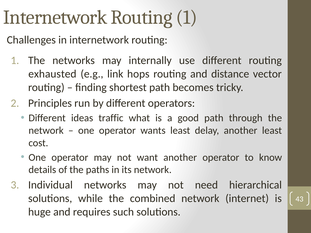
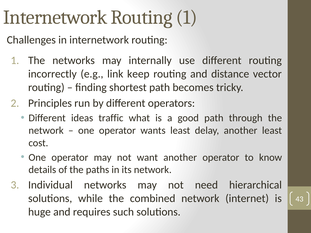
exhausted: exhausted -> incorrectly
hops: hops -> keep
